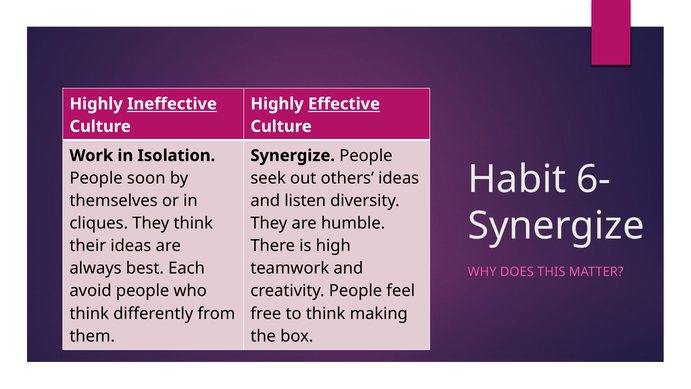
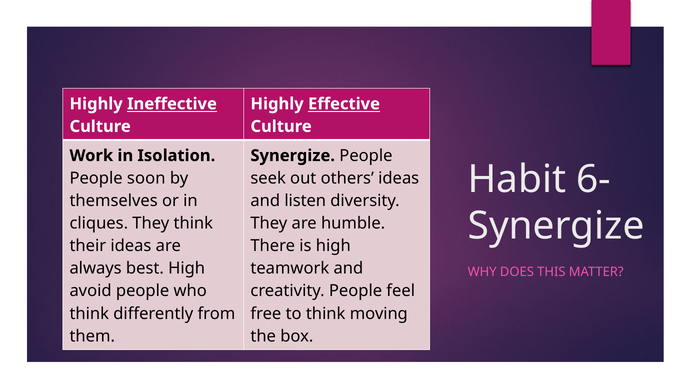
best Each: Each -> High
making: making -> moving
